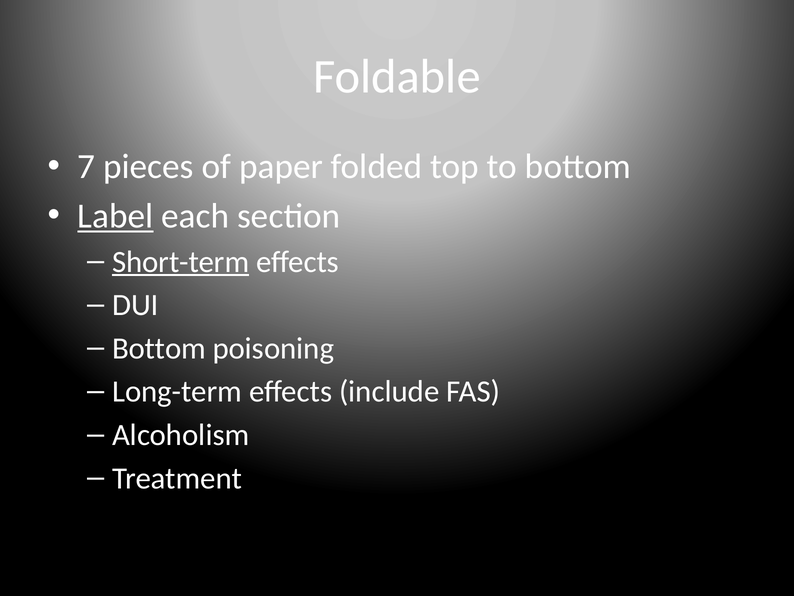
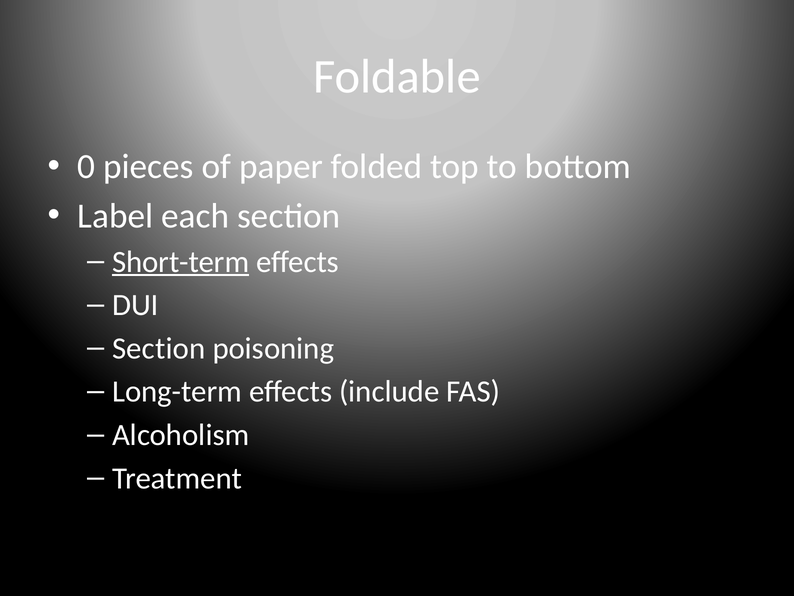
7: 7 -> 0
Label underline: present -> none
Bottom at (159, 348): Bottom -> Section
